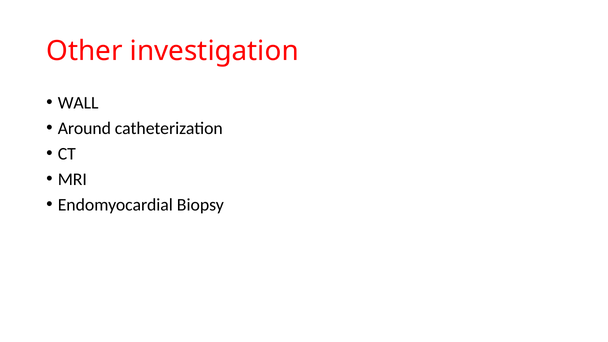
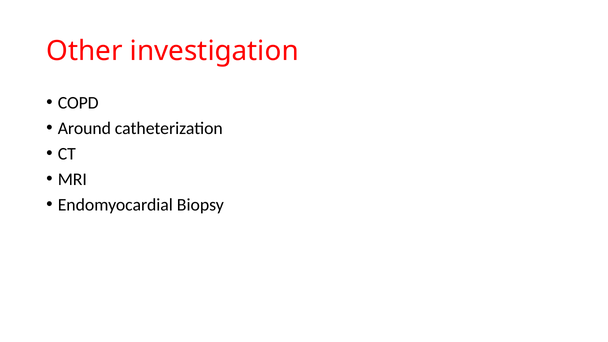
WALL: WALL -> COPD
